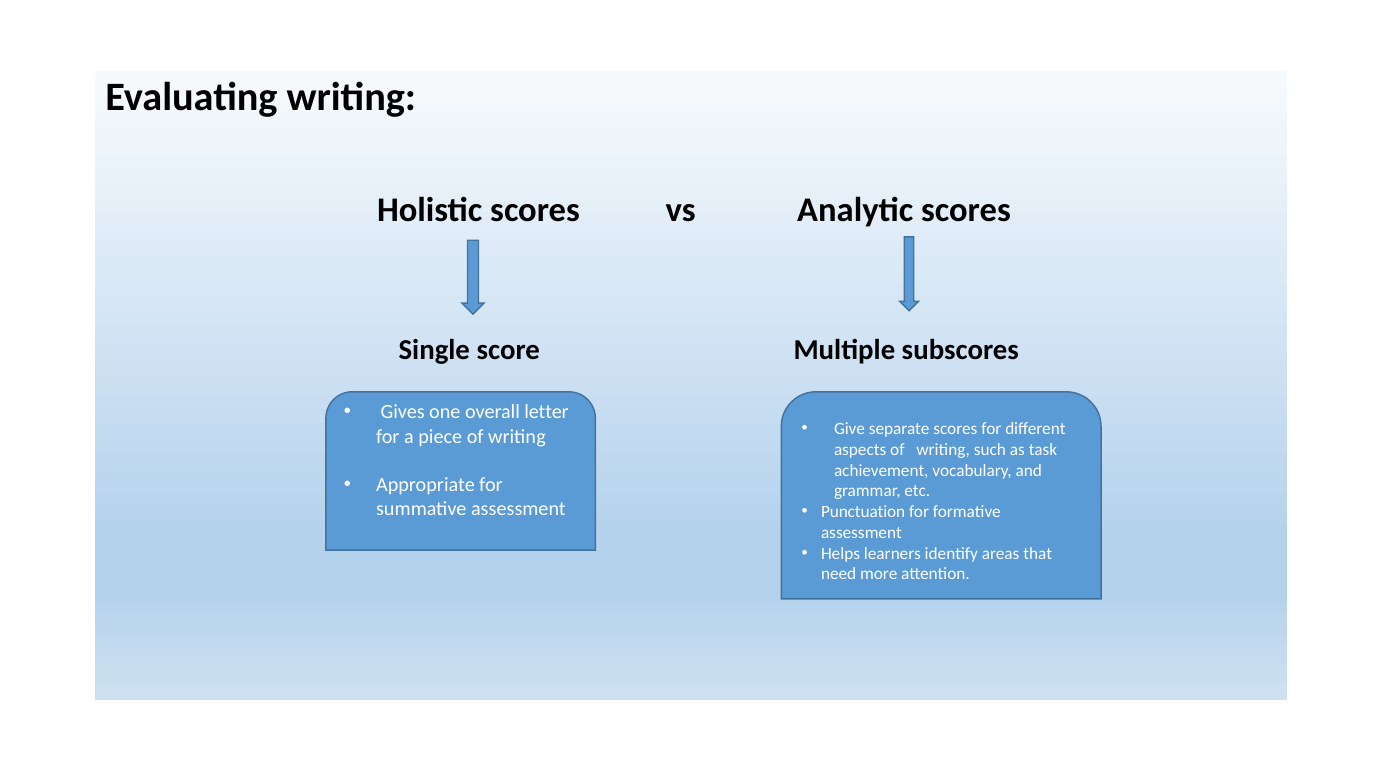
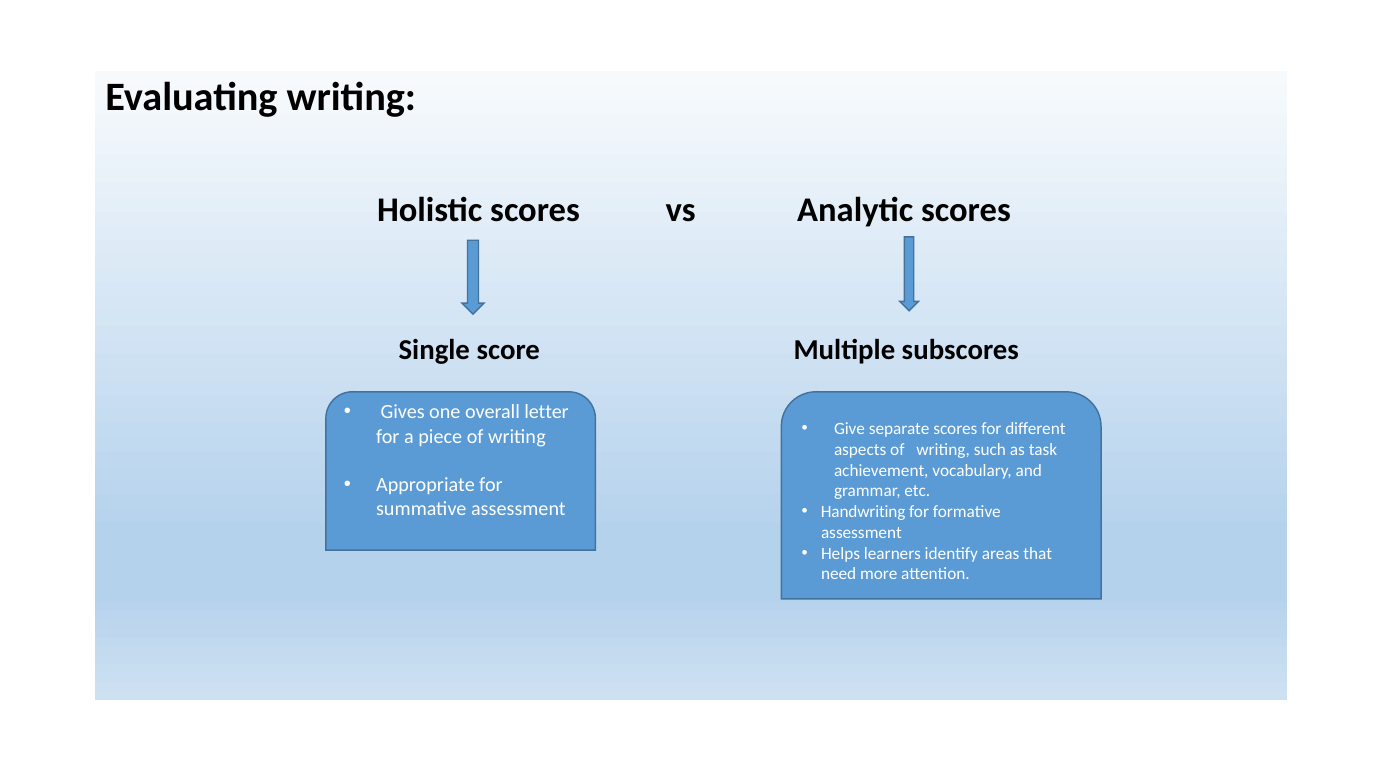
Punctuation: Punctuation -> Handwriting
